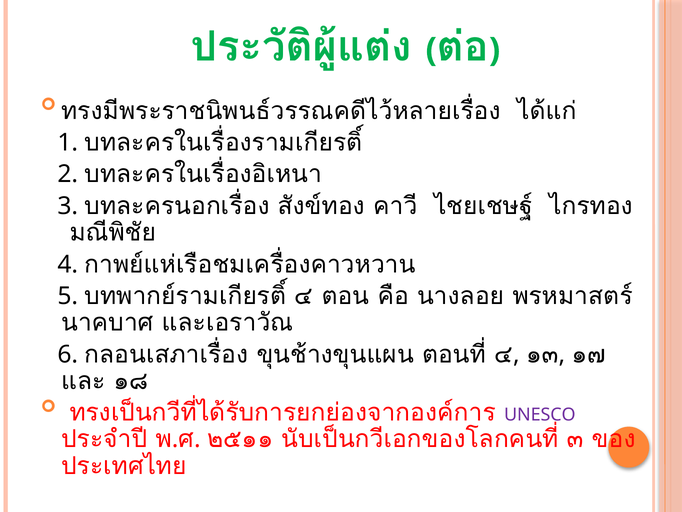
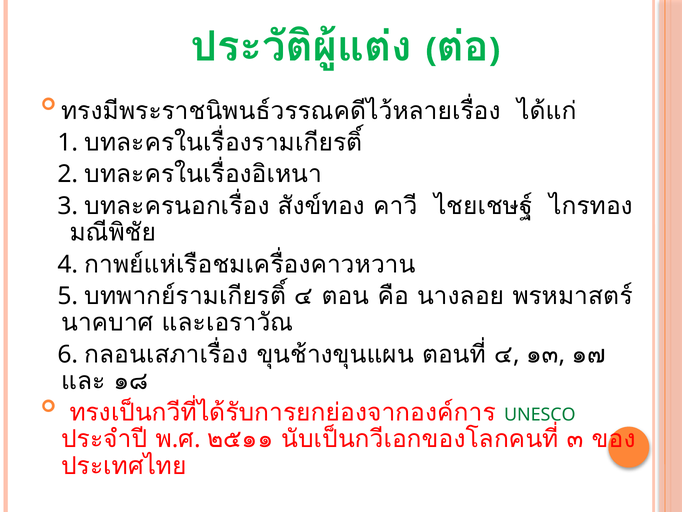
UNESCO colour: purple -> green
